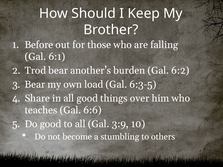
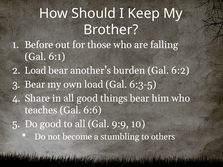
Trod at (35, 71): Trod -> Load
things over: over -> bear
3:9: 3:9 -> 9:9
